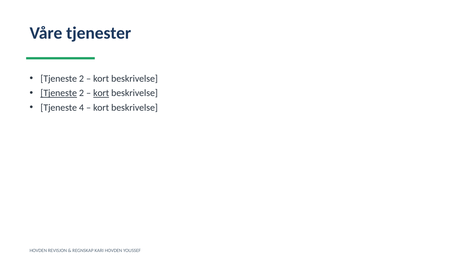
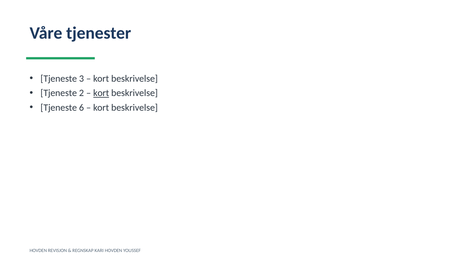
2 at (82, 79): 2 -> 3
Tjeneste at (59, 93) underline: present -> none
4: 4 -> 6
